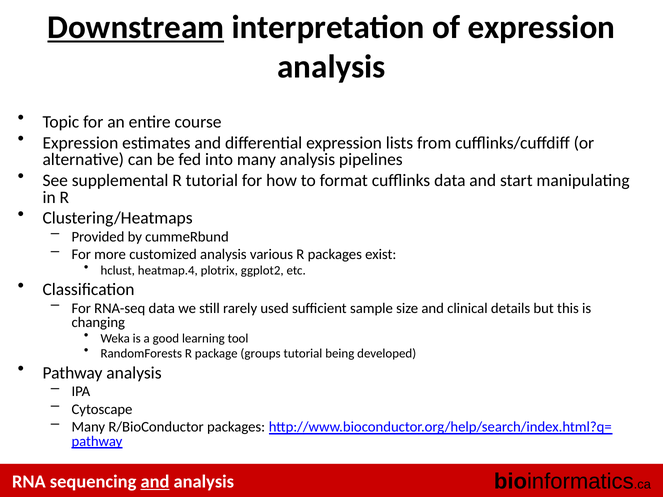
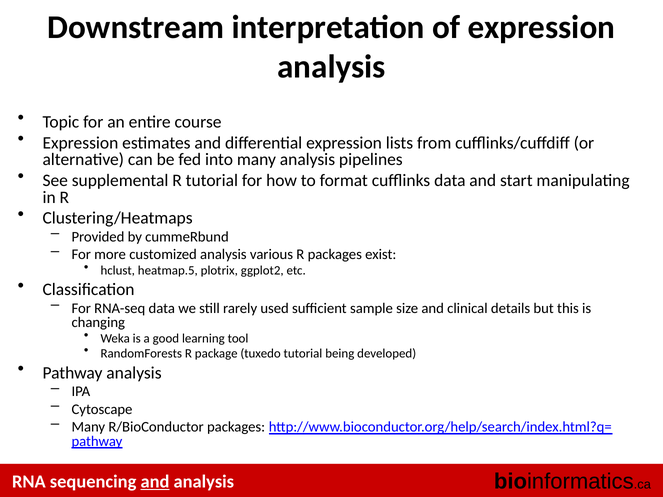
Downstream underline: present -> none
heatmap.4: heatmap.4 -> heatmap.5
groups: groups -> tuxedo
